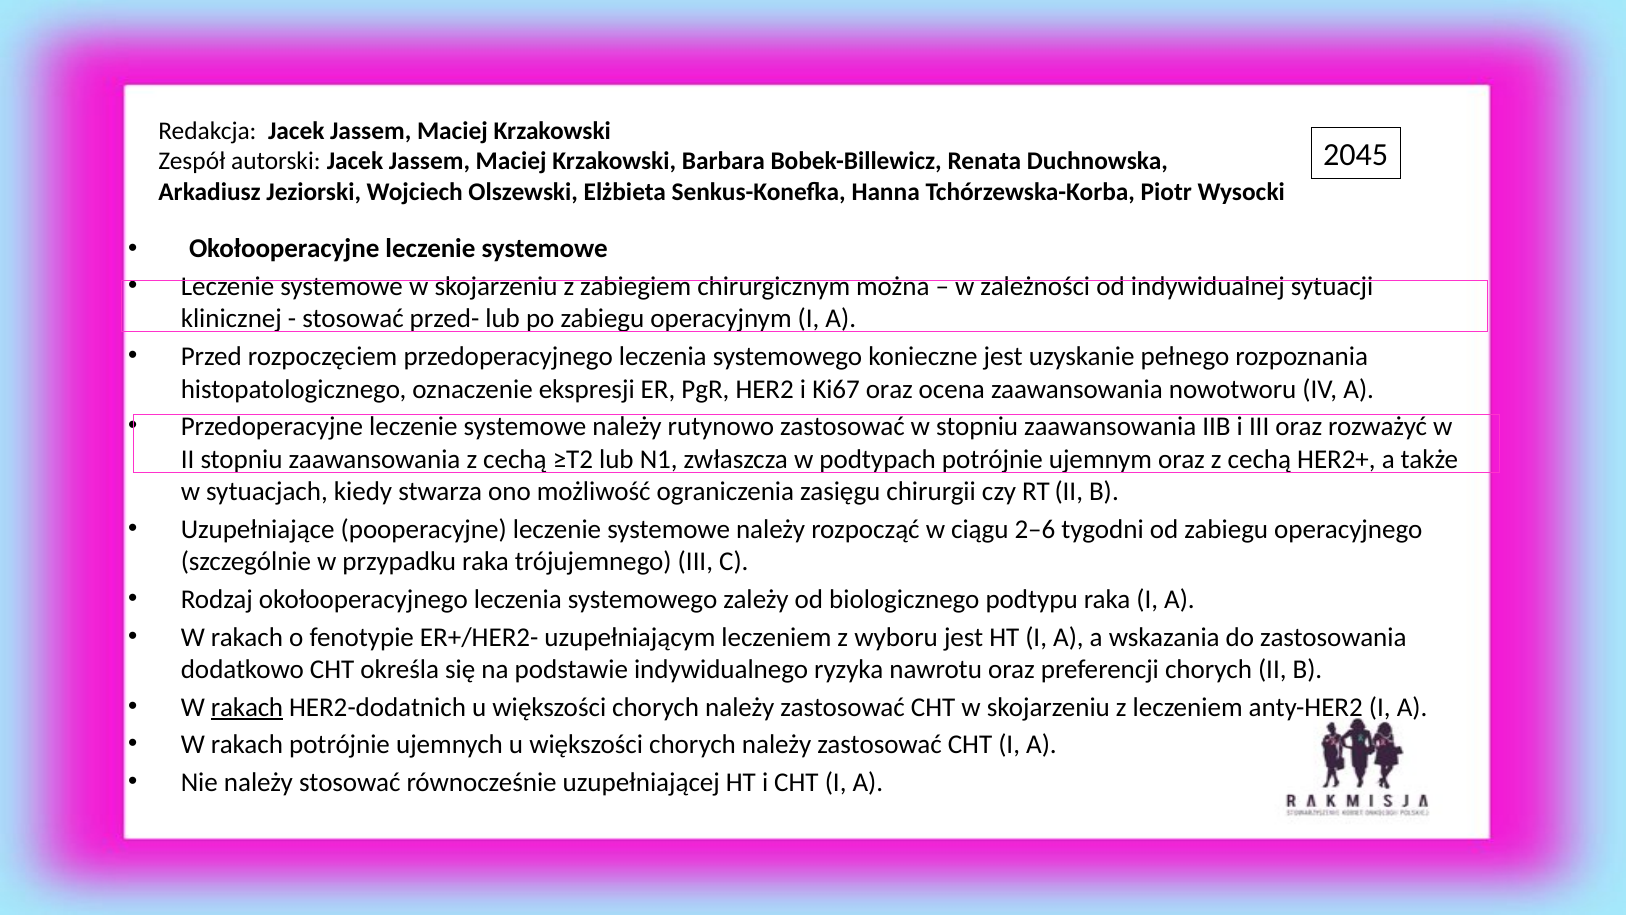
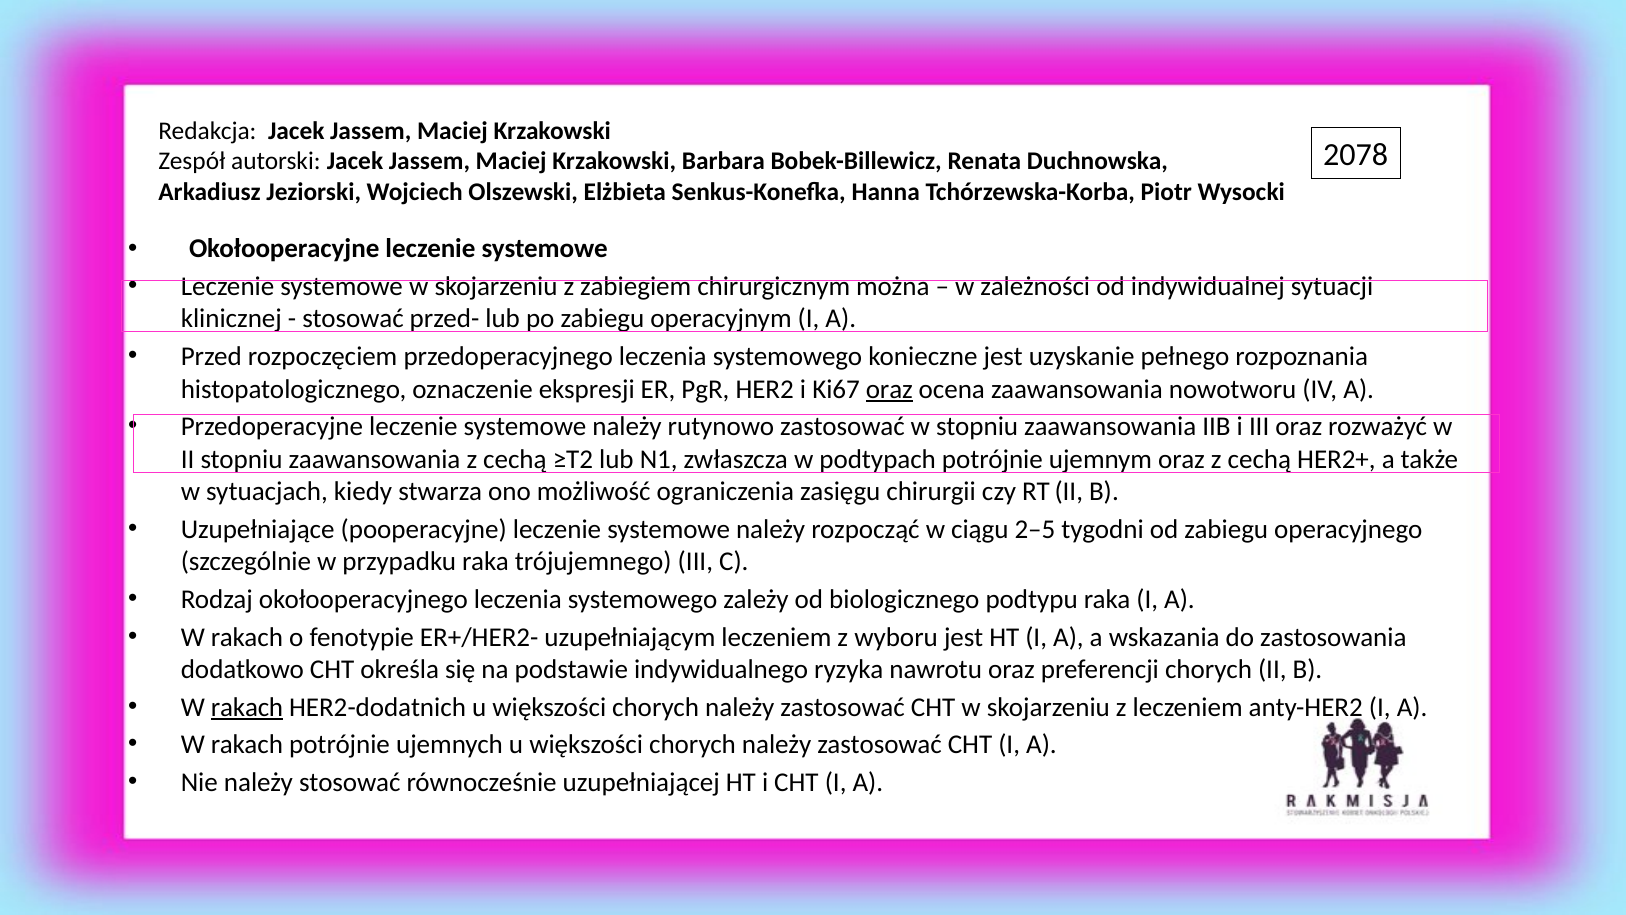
2045: 2045 -> 2078
oraz at (889, 389) underline: none -> present
2–6: 2–6 -> 2–5
